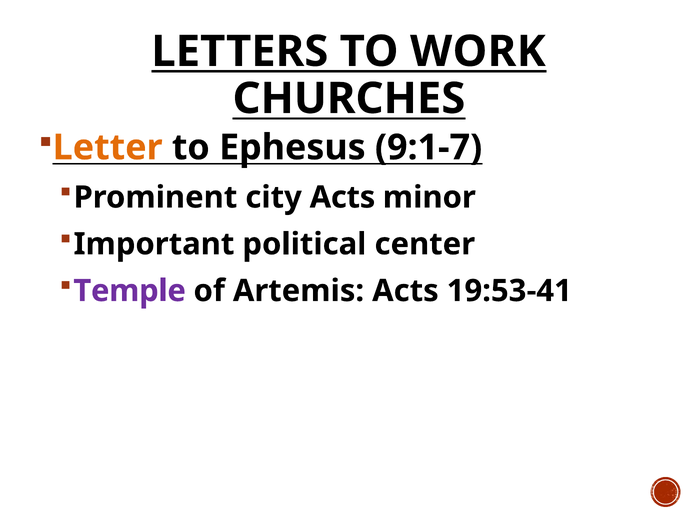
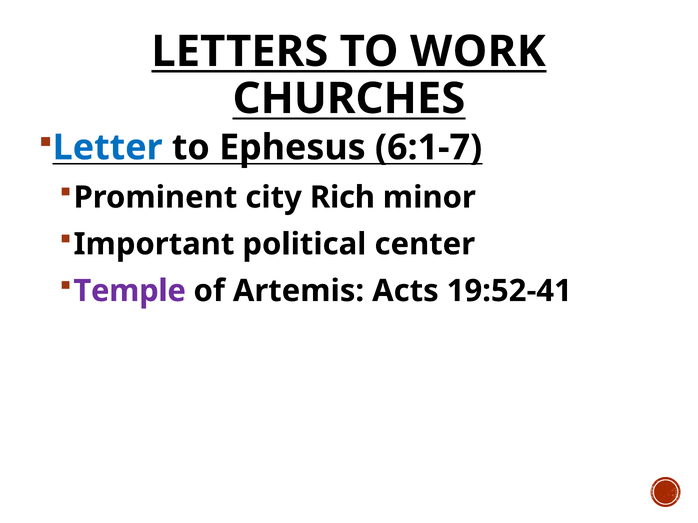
Letter colour: orange -> blue
9:1-7: 9:1-7 -> 6:1-7
city Acts: Acts -> Rich
19:53-41: 19:53-41 -> 19:52-41
